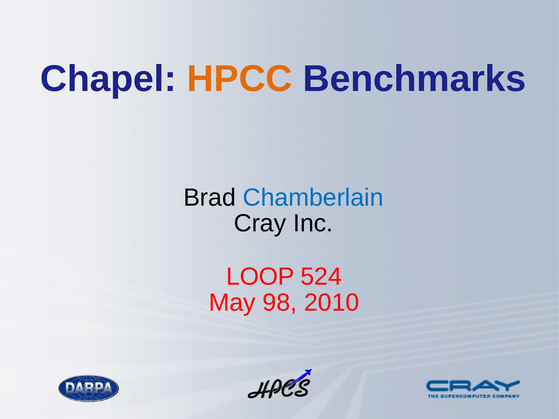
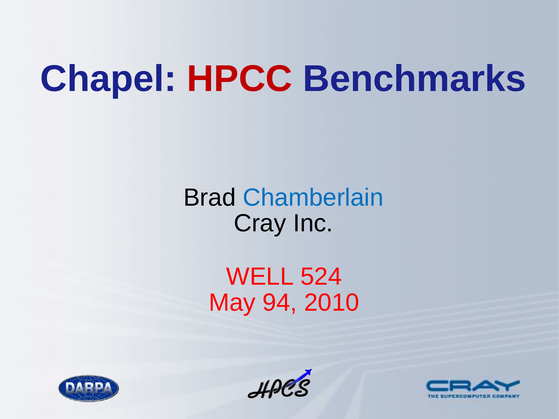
HPCC colour: orange -> red
LOOP: LOOP -> WELL
98: 98 -> 94
